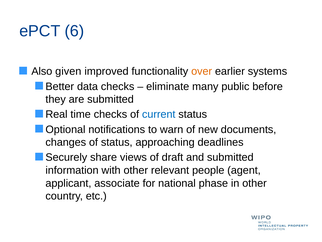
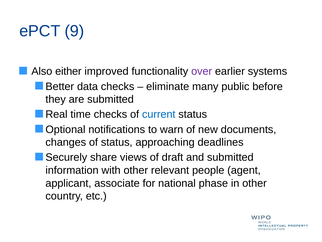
6: 6 -> 9
given: given -> either
over colour: orange -> purple
